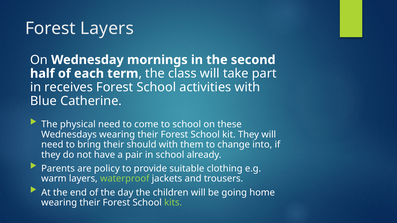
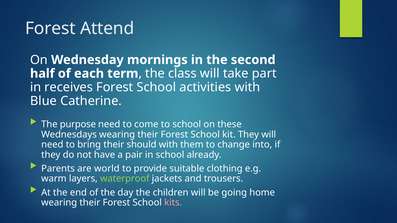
Forest Layers: Layers -> Attend
physical: physical -> purpose
policy: policy -> world
kits colour: light green -> pink
